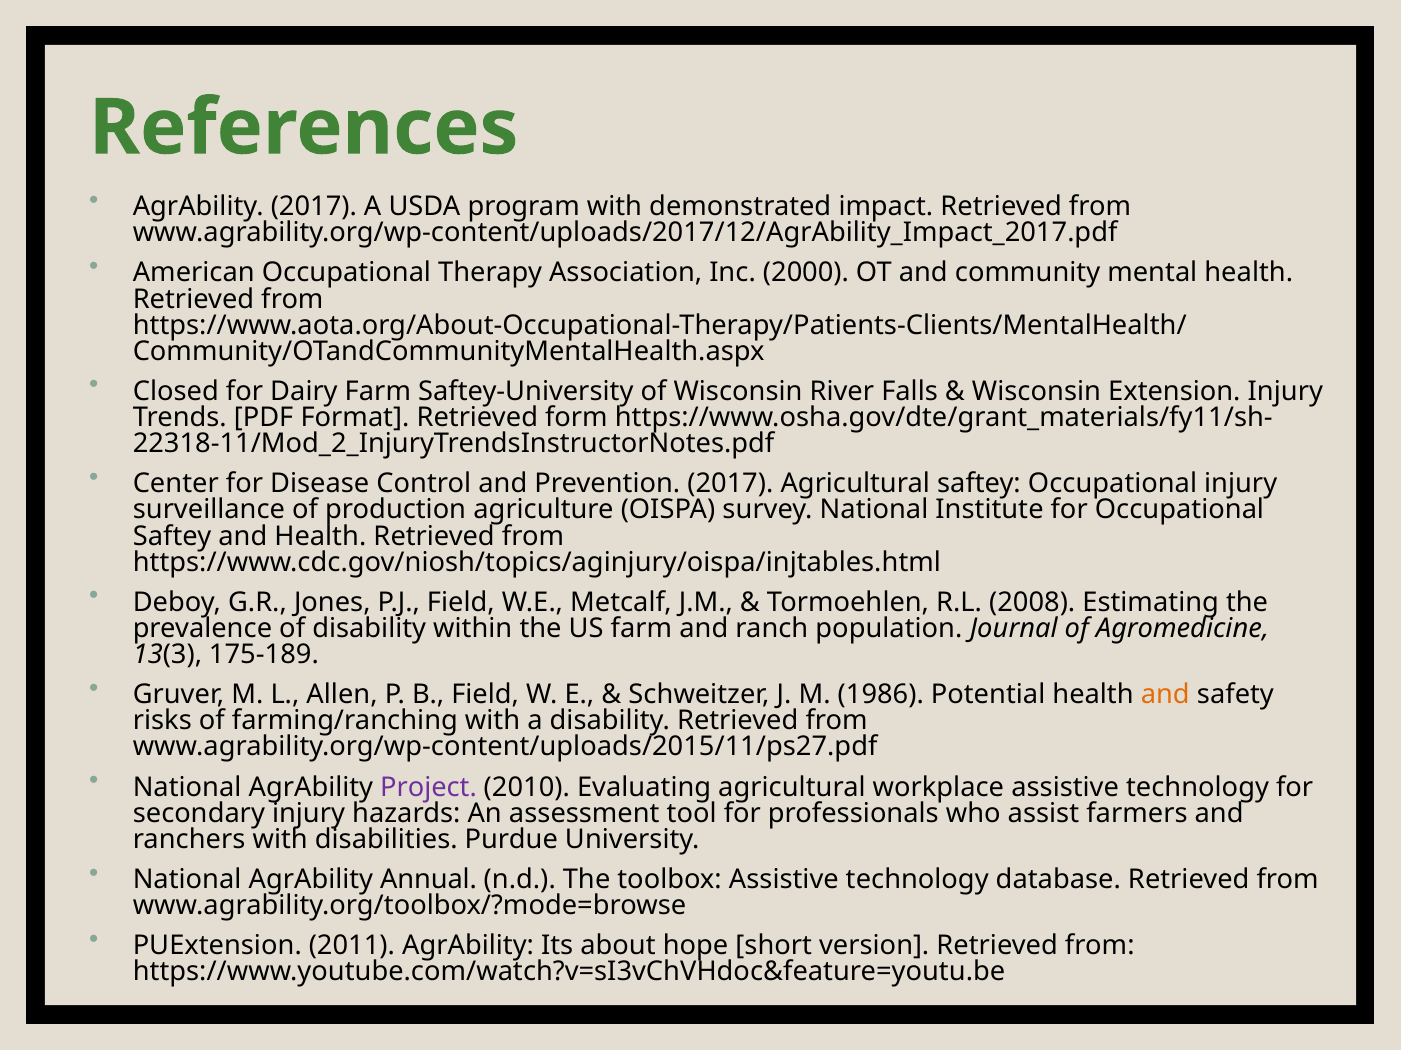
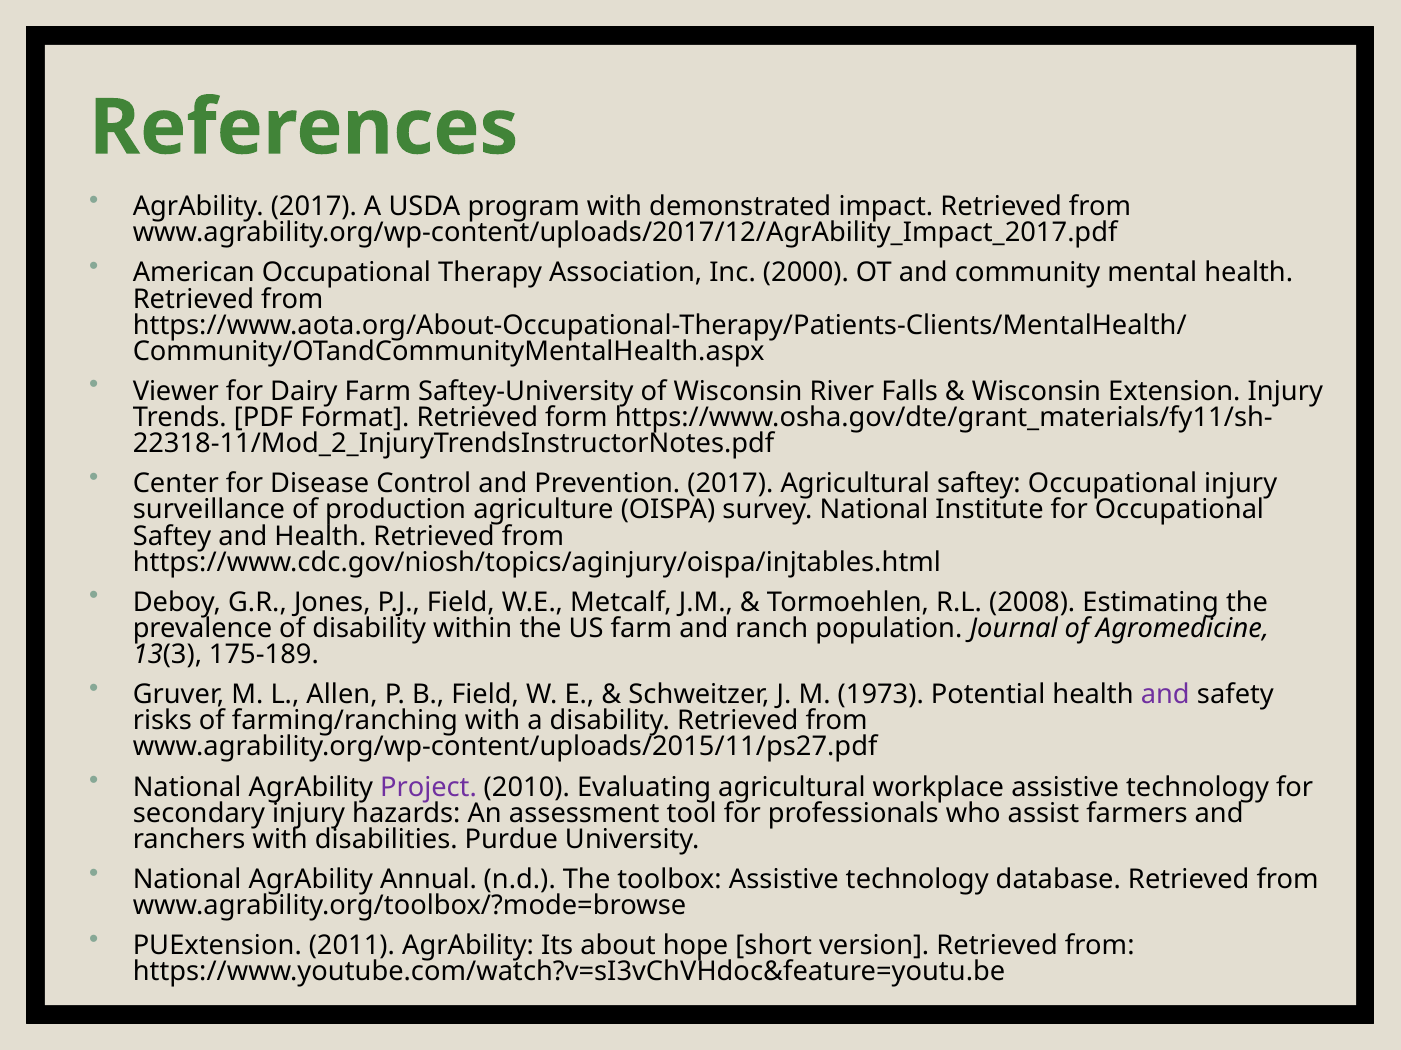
Closed: Closed -> Viewer
1986: 1986 -> 1973
and at (1165, 695) colour: orange -> purple
